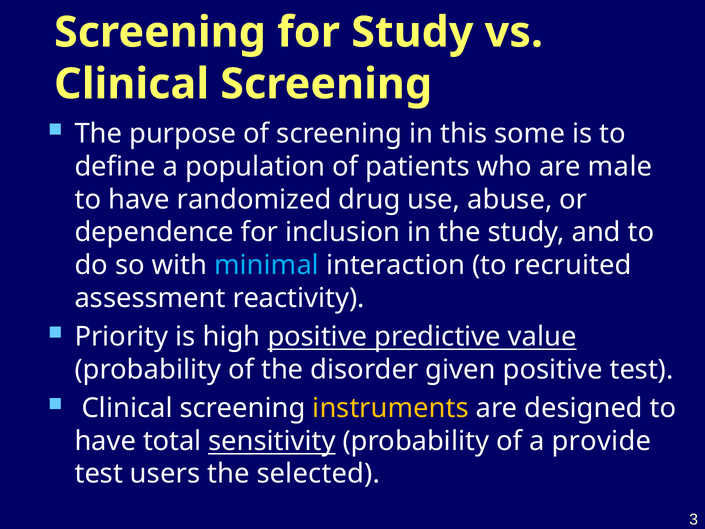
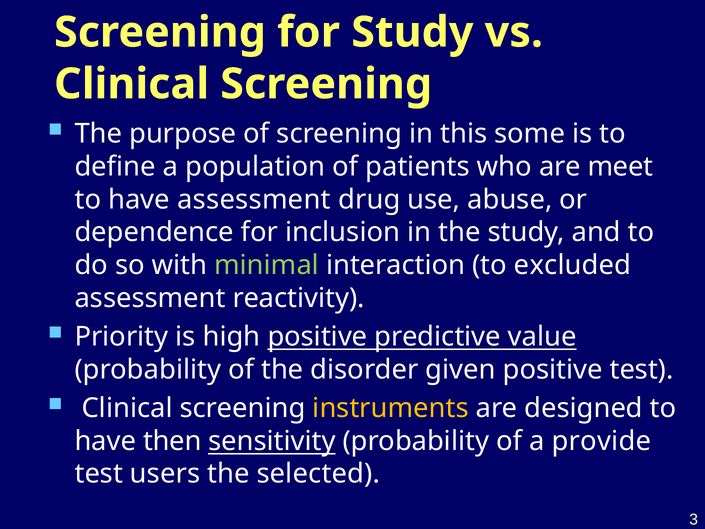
male: male -> meet
have randomized: randomized -> assessment
minimal colour: light blue -> light green
recruited: recruited -> excluded
total: total -> then
